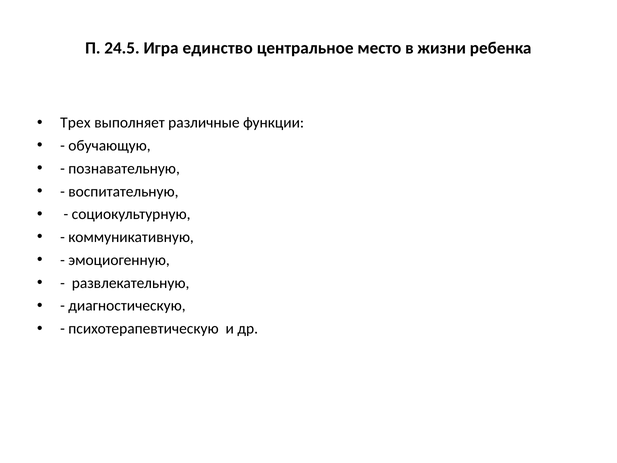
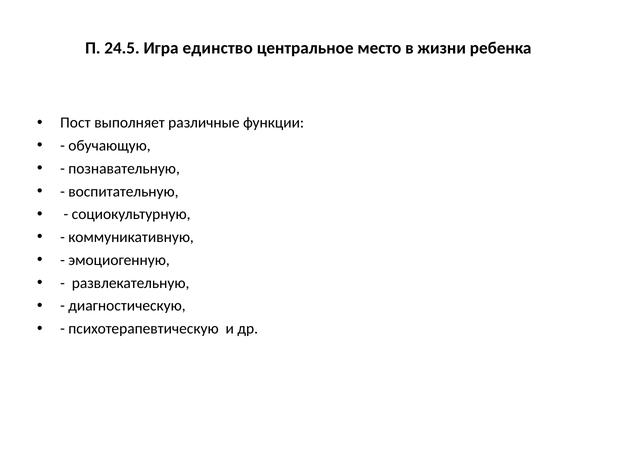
Трех: Трех -> Пост
